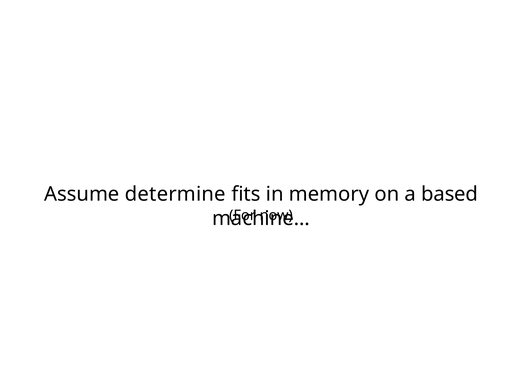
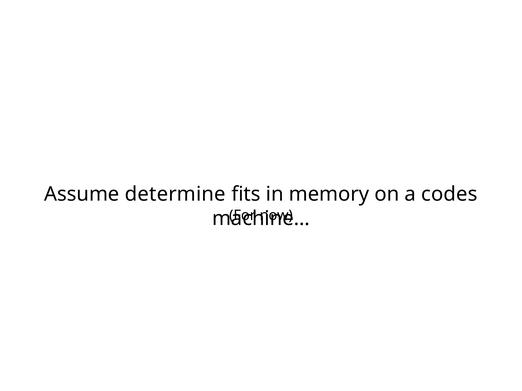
based: based -> codes
